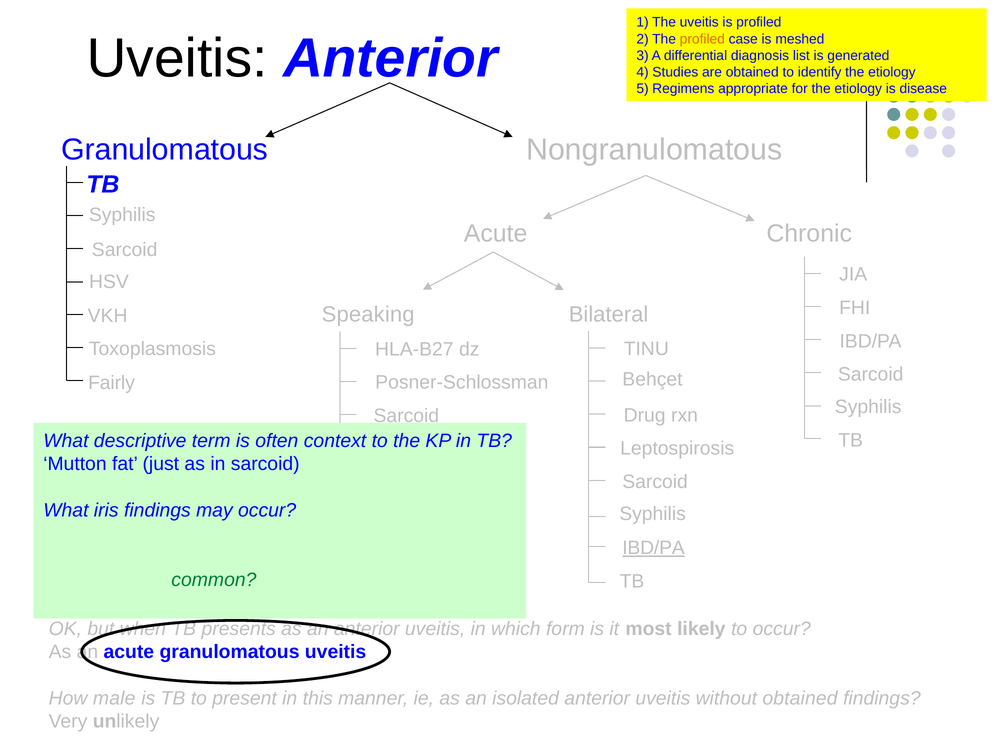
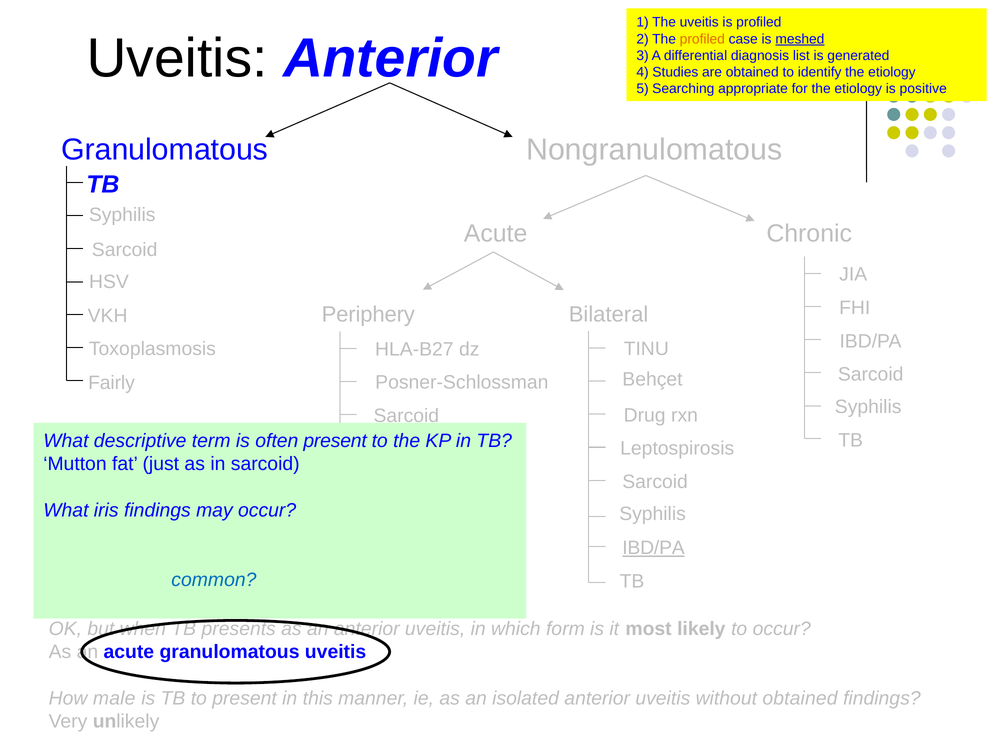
meshed underline: none -> present
Regimens: Regimens -> Searching
disease: disease -> positive
Speaking: Speaking -> Periphery
often context: context -> present
common colour: green -> blue
